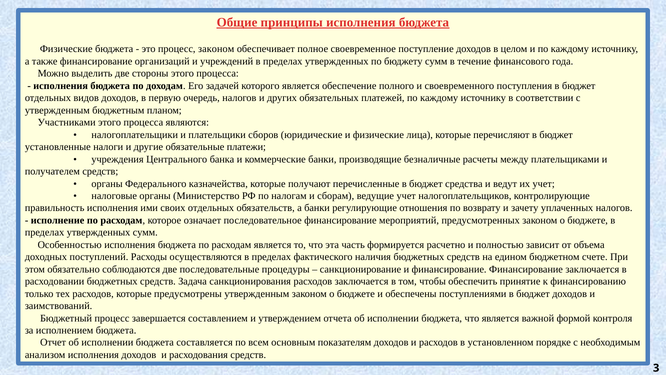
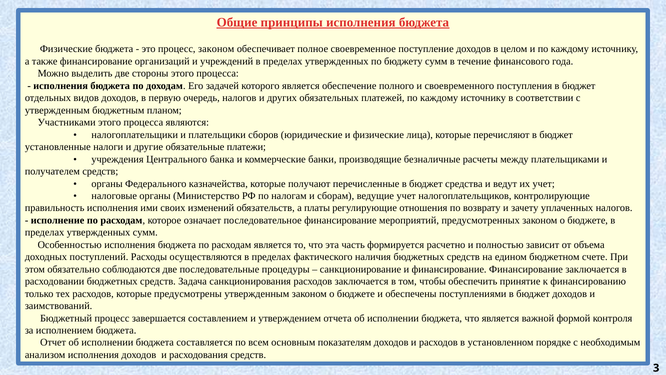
своих отдельных: отдельных -> изменений
а банки: банки -> платы
